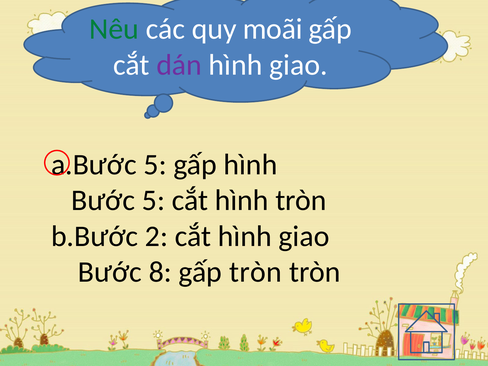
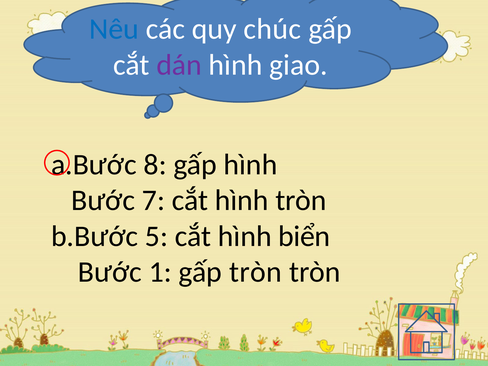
Nêu colour: green -> blue
moãi: moãi -> chúc
5 at (155, 165): 5 -> 8
Bước 5: 5 -> 7
2: 2 -> 5
cắt hình giao: giao -> biển
8: 8 -> 1
